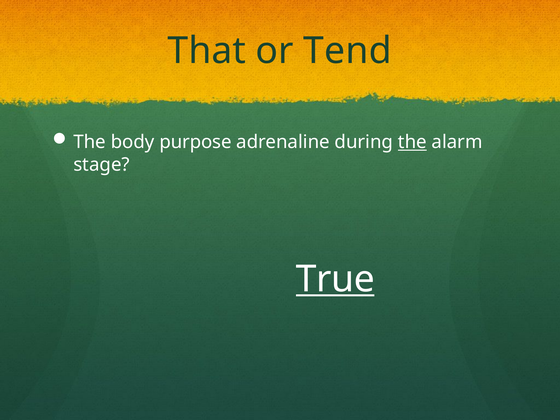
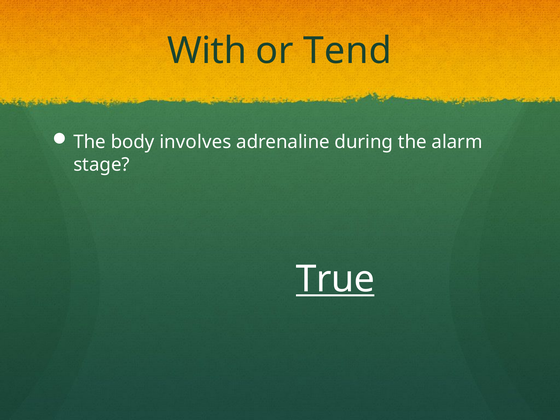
That: That -> With
purpose: purpose -> involves
the at (412, 142) underline: present -> none
